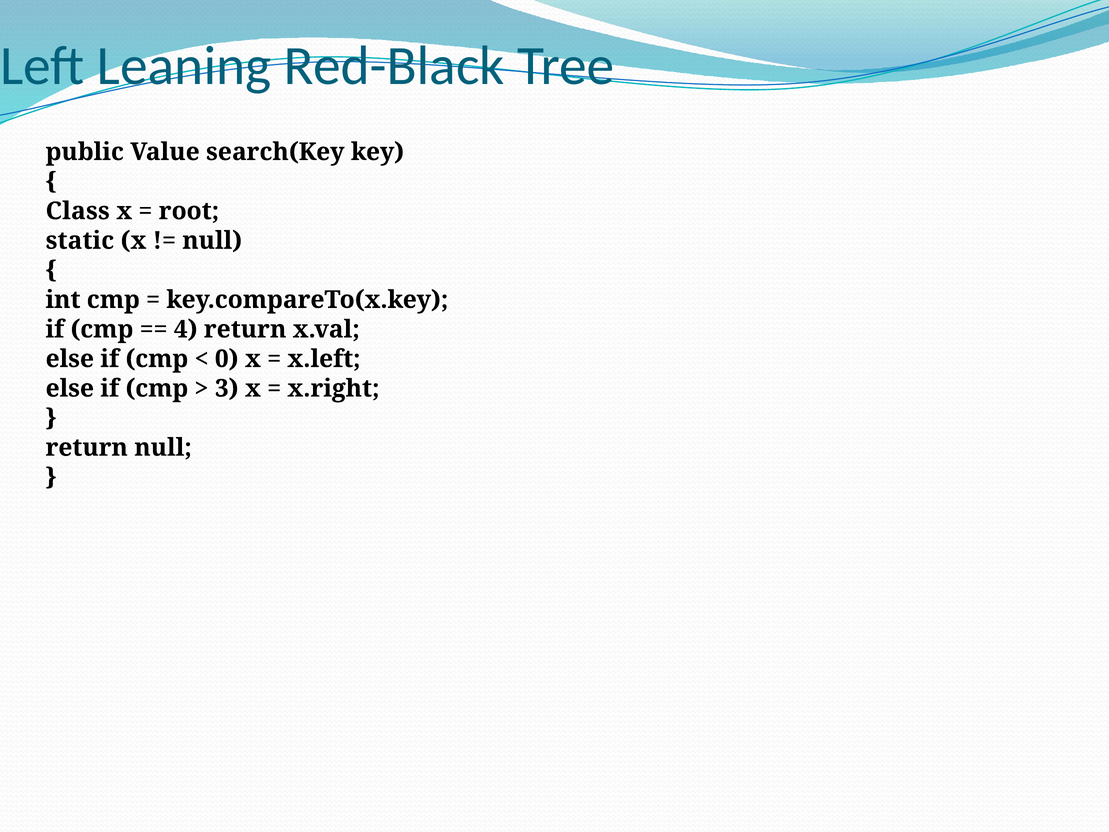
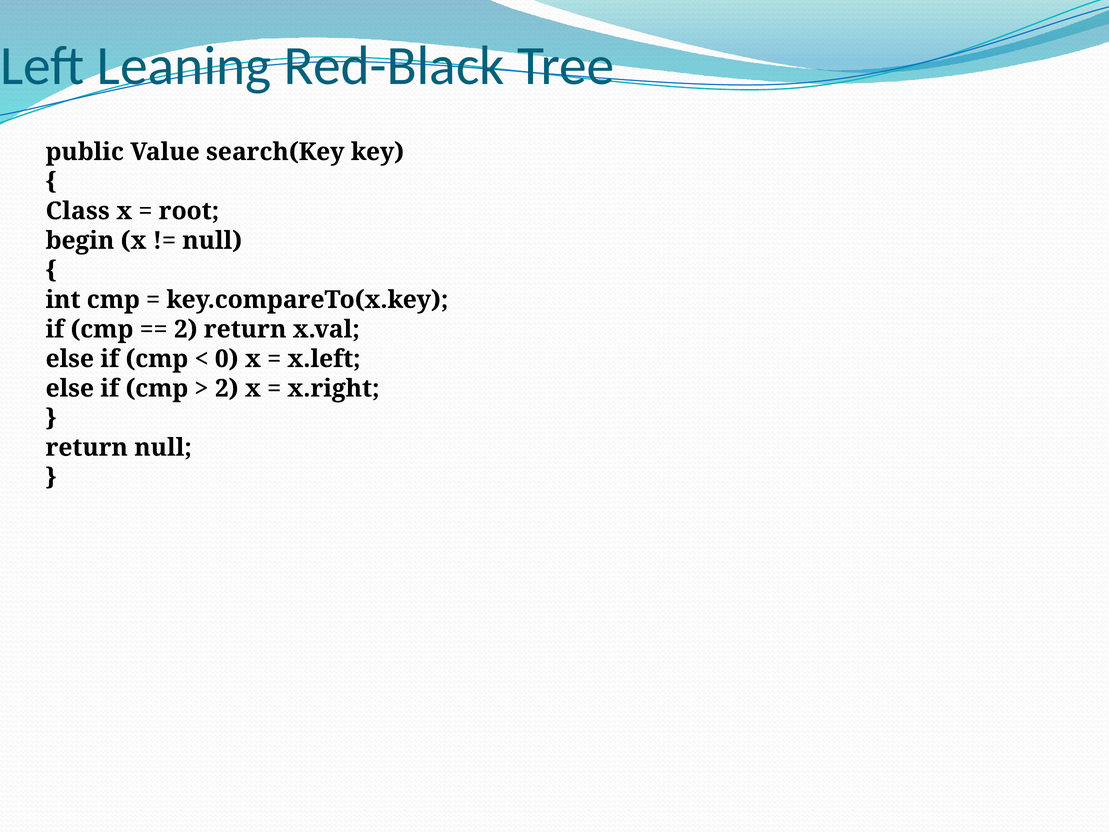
static: static -> begin
4 at (186, 329): 4 -> 2
3 at (227, 388): 3 -> 2
